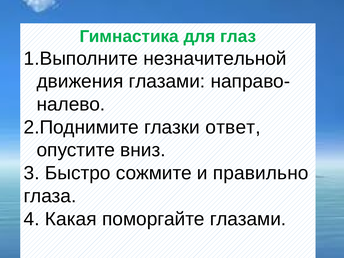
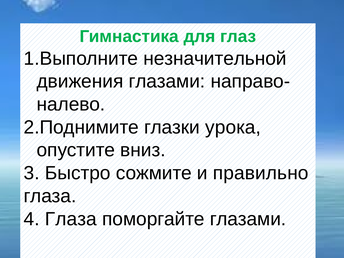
ответ: ответ -> урока
4 Какая: Какая -> Глаза
